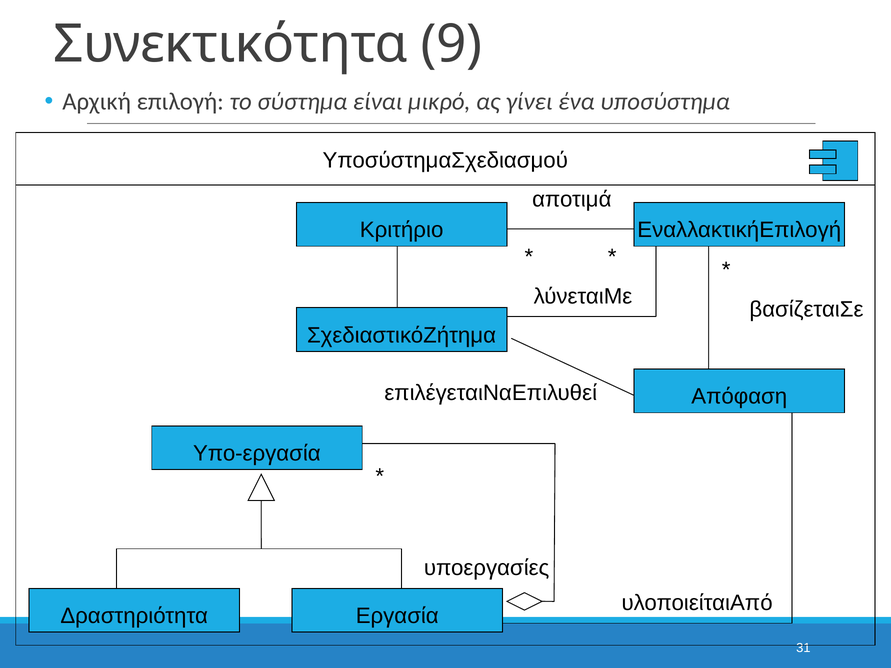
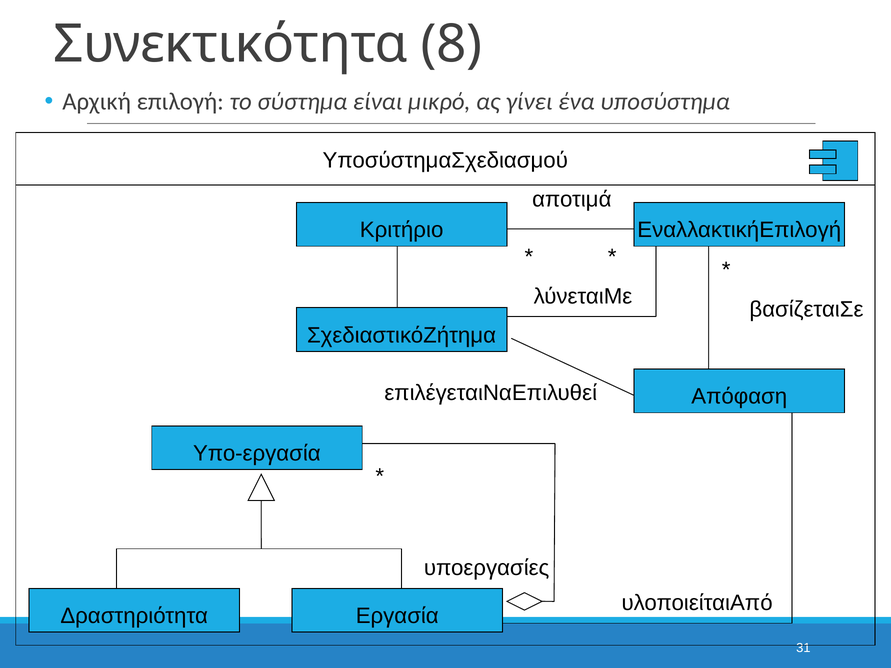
9: 9 -> 8
